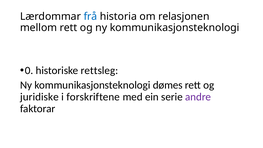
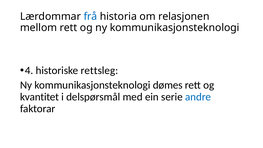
0: 0 -> 4
juridiske: juridiske -> kvantitet
forskriftene: forskriftene -> delspørsmål
andre colour: purple -> blue
